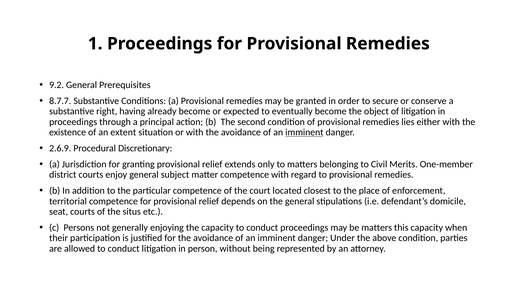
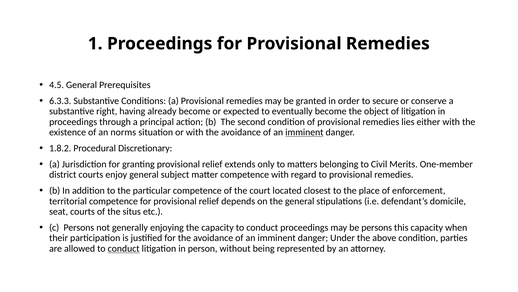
9.2: 9.2 -> 4.5
8.7.7: 8.7.7 -> 6.3.3
extent: extent -> norms
2.6.9: 2.6.9 -> 1.8.2
be matters: matters -> persons
conduct at (124, 248) underline: none -> present
